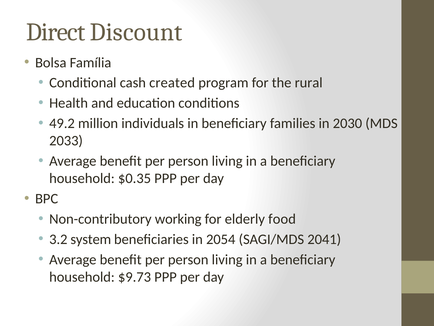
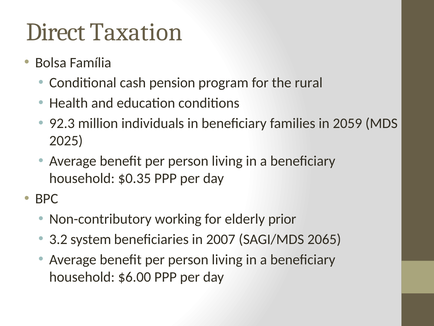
Discount: Discount -> Taxation
created: created -> pension
49.2: 49.2 -> 92.3
2030: 2030 -> 2059
2033: 2033 -> 2025
food: food -> prior
2054: 2054 -> 2007
2041: 2041 -> 2065
$9.73: $9.73 -> $6.00
